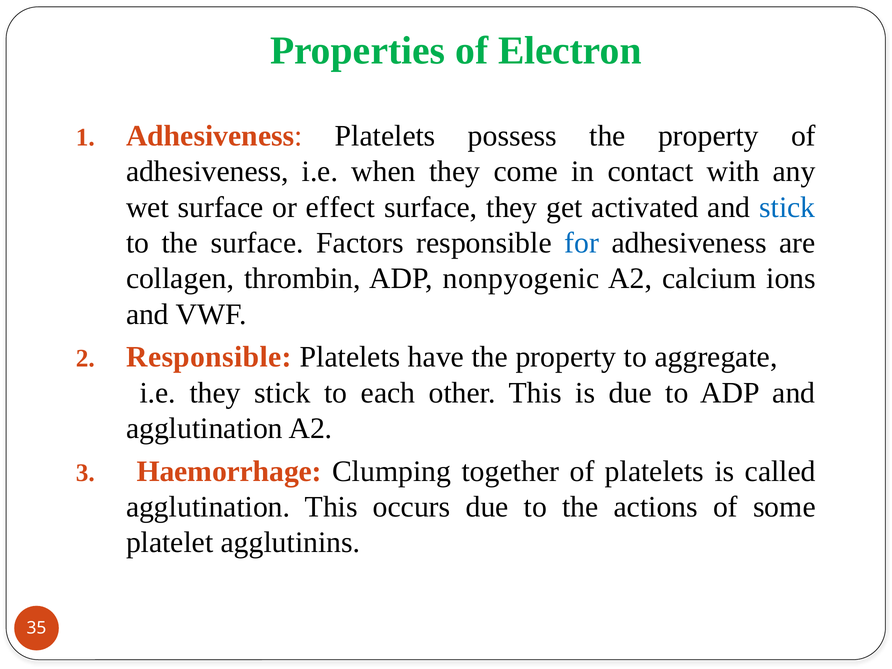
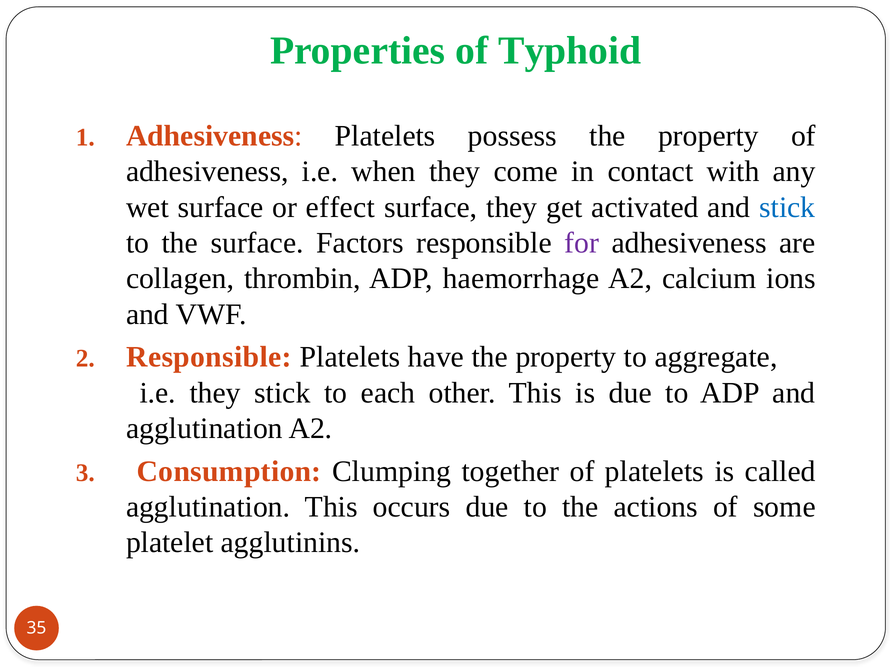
Electron: Electron -> Typhoid
for colour: blue -> purple
nonpyogenic: nonpyogenic -> haemorrhage
Haemorrhage: Haemorrhage -> Consumption
